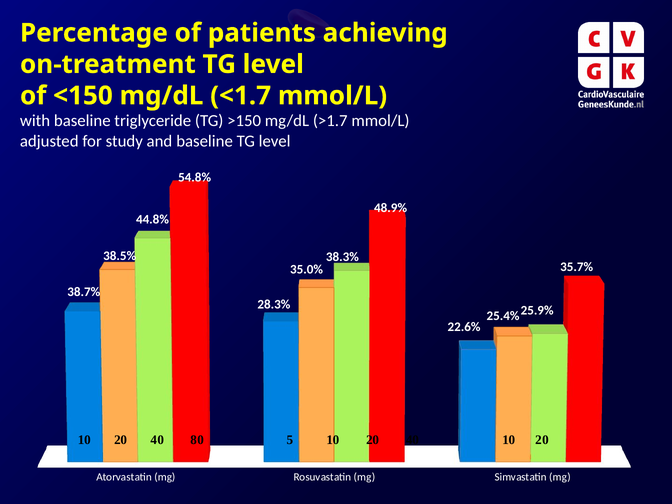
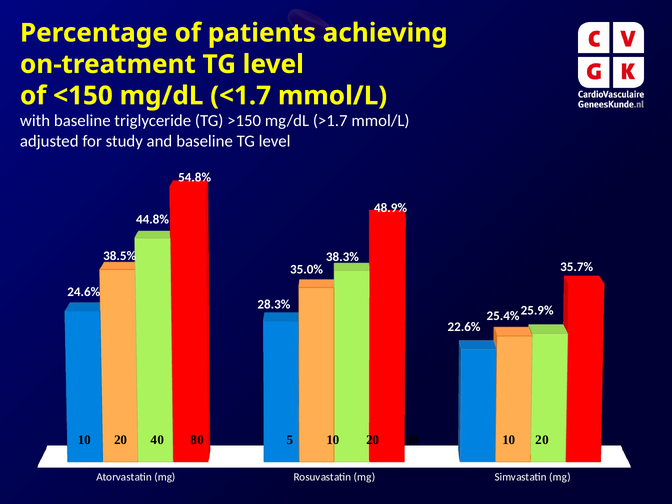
38.7%: 38.7% -> 24.6%
